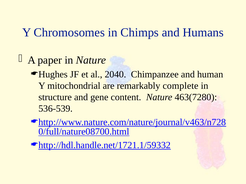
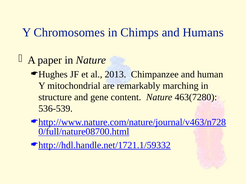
2040: 2040 -> 2013
complete: complete -> marching
